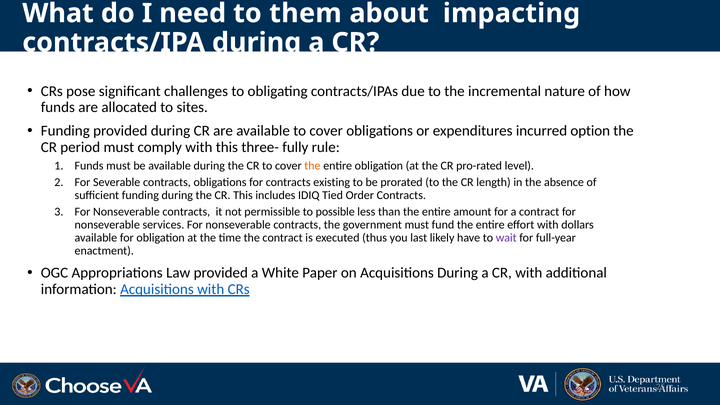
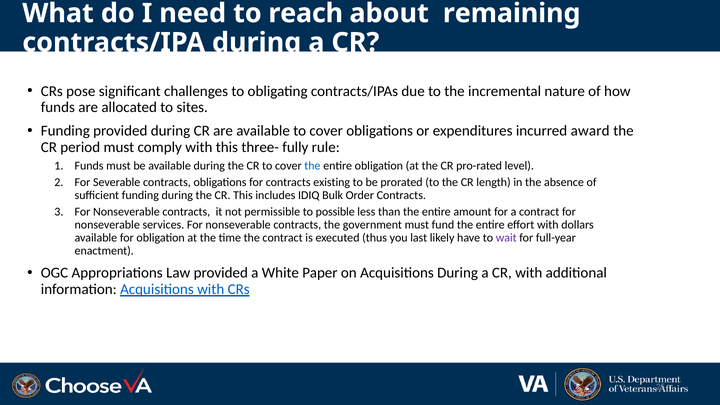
them: them -> reach
impacting: impacting -> remaining
option: option -> award
the at (312, 166) colour: orange -> blue
Tied: Tied -> Bulk
